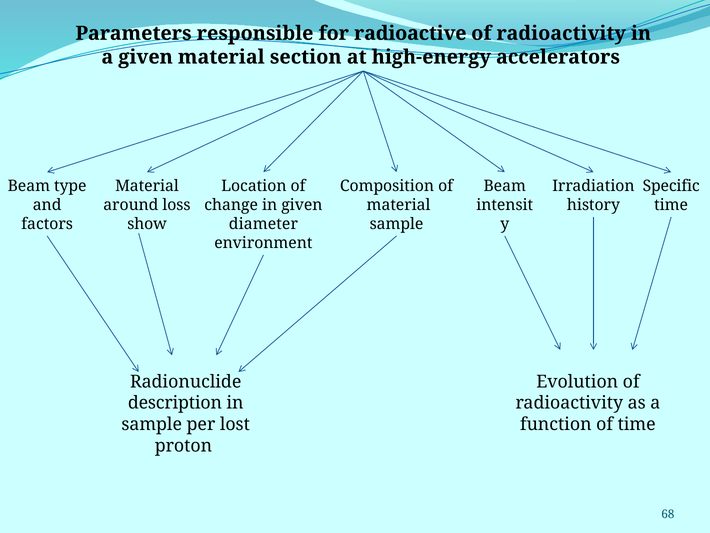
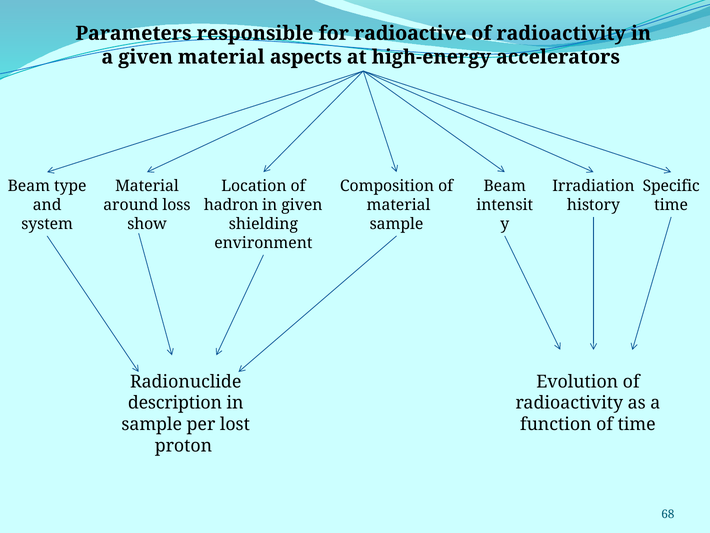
section: section -> aspects
change: change -> hadron
factors: factors -> system
diameter: diameter -> shielding
